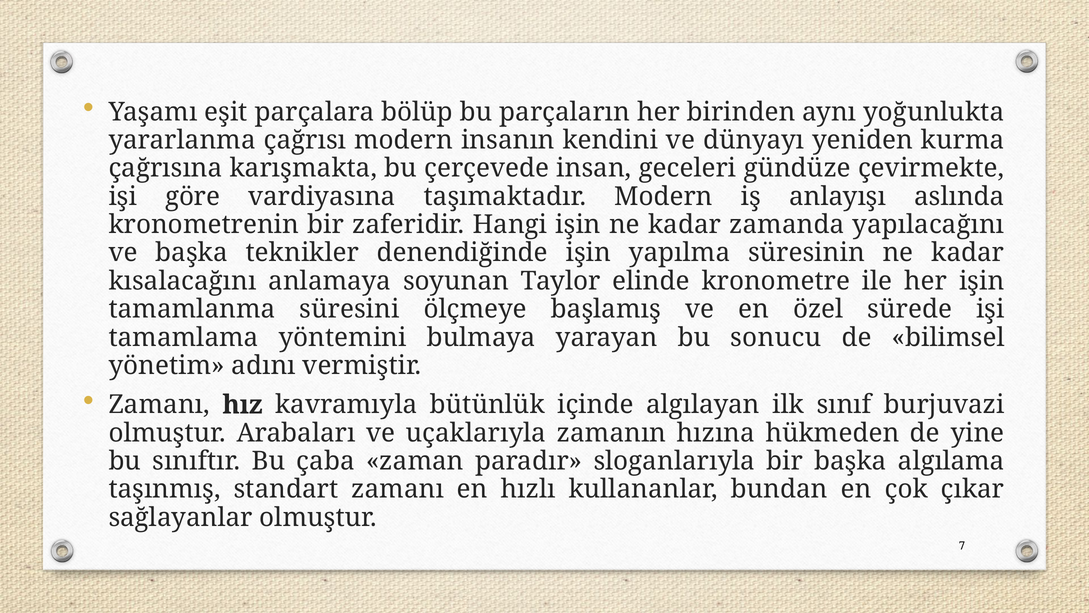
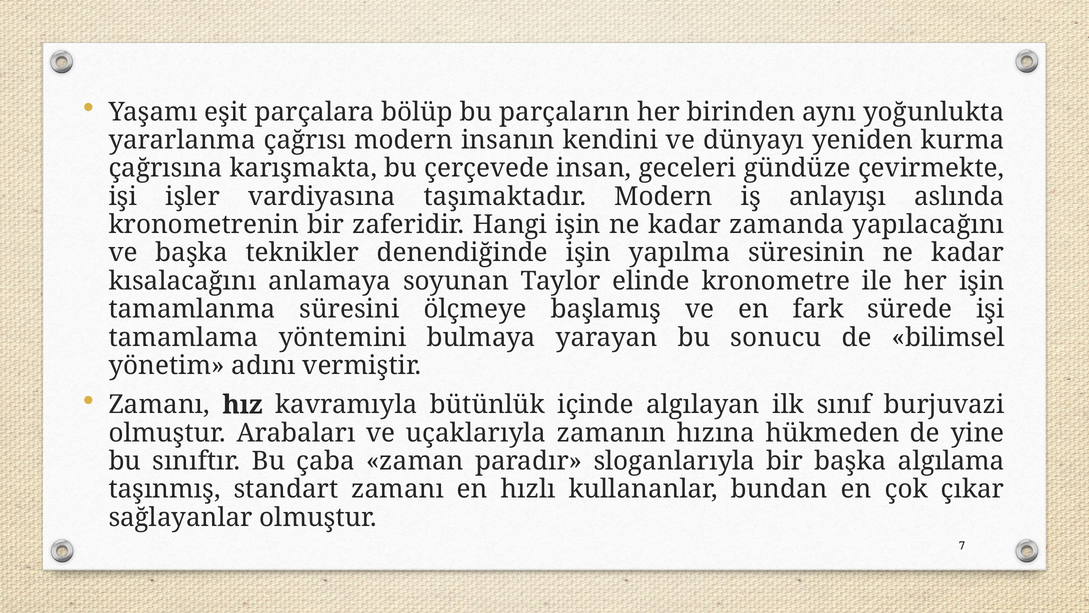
göre: göre -> işler
özel: özel -> fark
